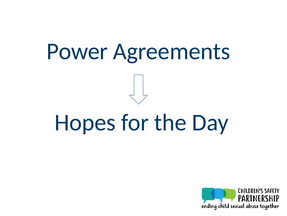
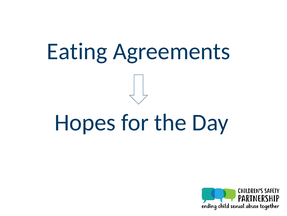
Power: Power -> Eating
